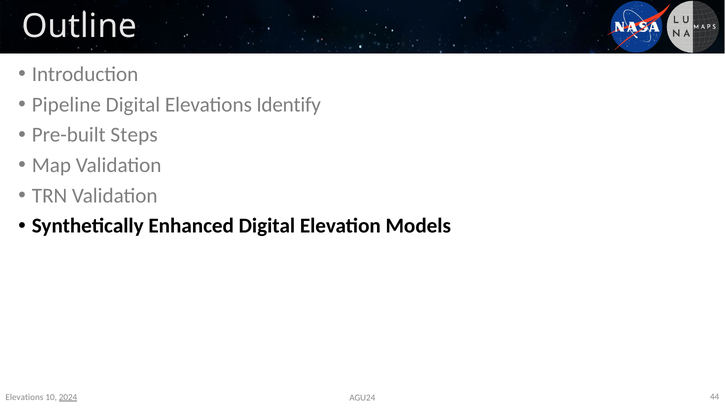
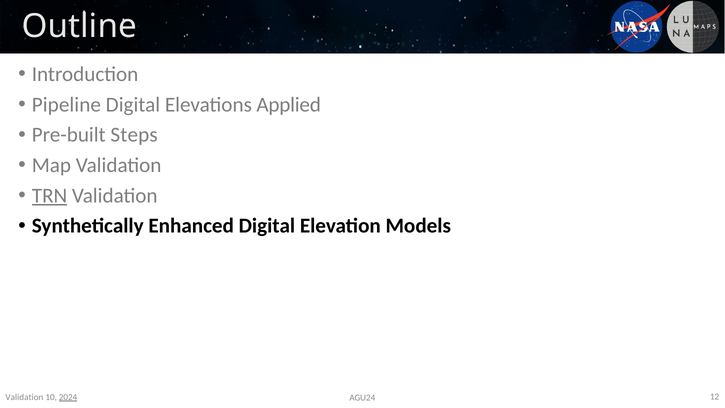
Identify: Identify -> Applied
TRN underline: none -> present
Elevations at (24, 397): Elevations -> Validation
44: 44 -> 12
